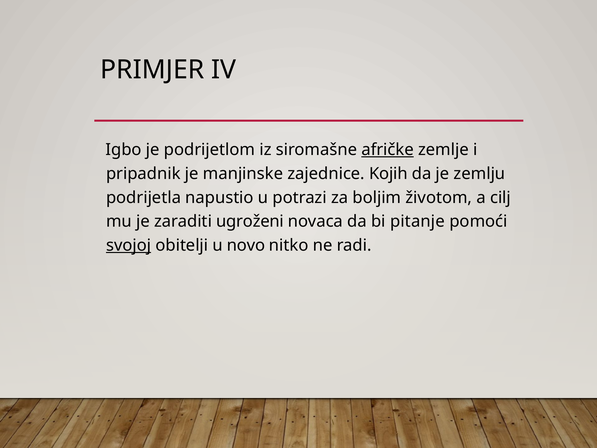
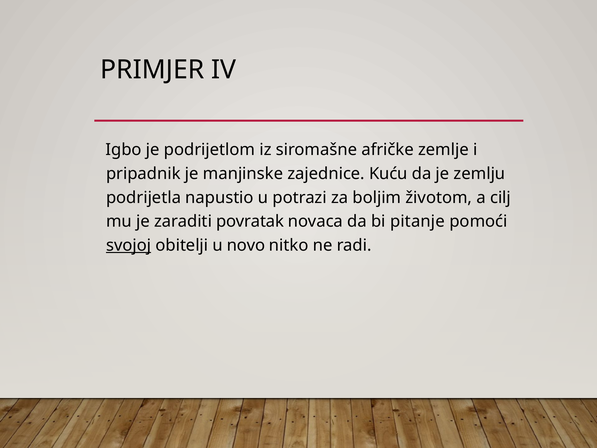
afričke underline: present -> none
Kojih: Kojih -> Kuću
ugroženi: ugroženi -> povratak
